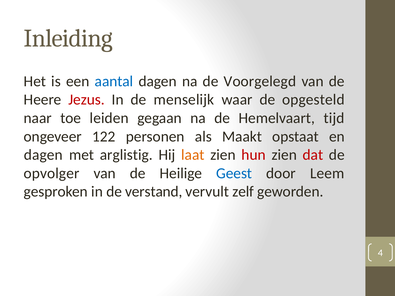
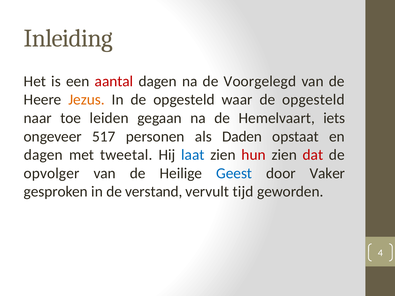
aantal colour: blue -> red
Jezus colour: red -> orange
In de menselijk: menselijk -> opgesteld
tijd: tijd -> iets
122: 122 -> 517
Maakt: Maakt -> Daden
arglistig: arglistig -> tweetal
laat colour: orange -> blue
Leem: Leem -> Vaker
zelf: zelf -> tijd
